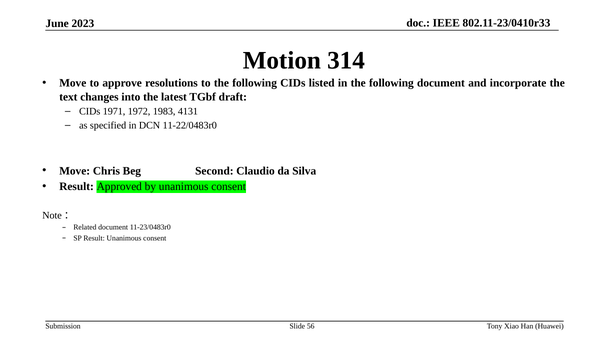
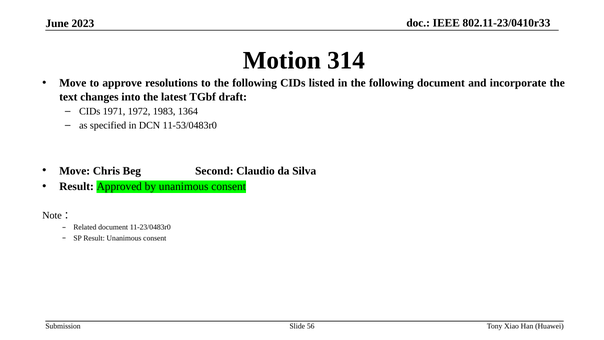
4131: 4131 -> 1364
11-22/0483r0: 11-22/0483r0 -> 11-53/0483r0
